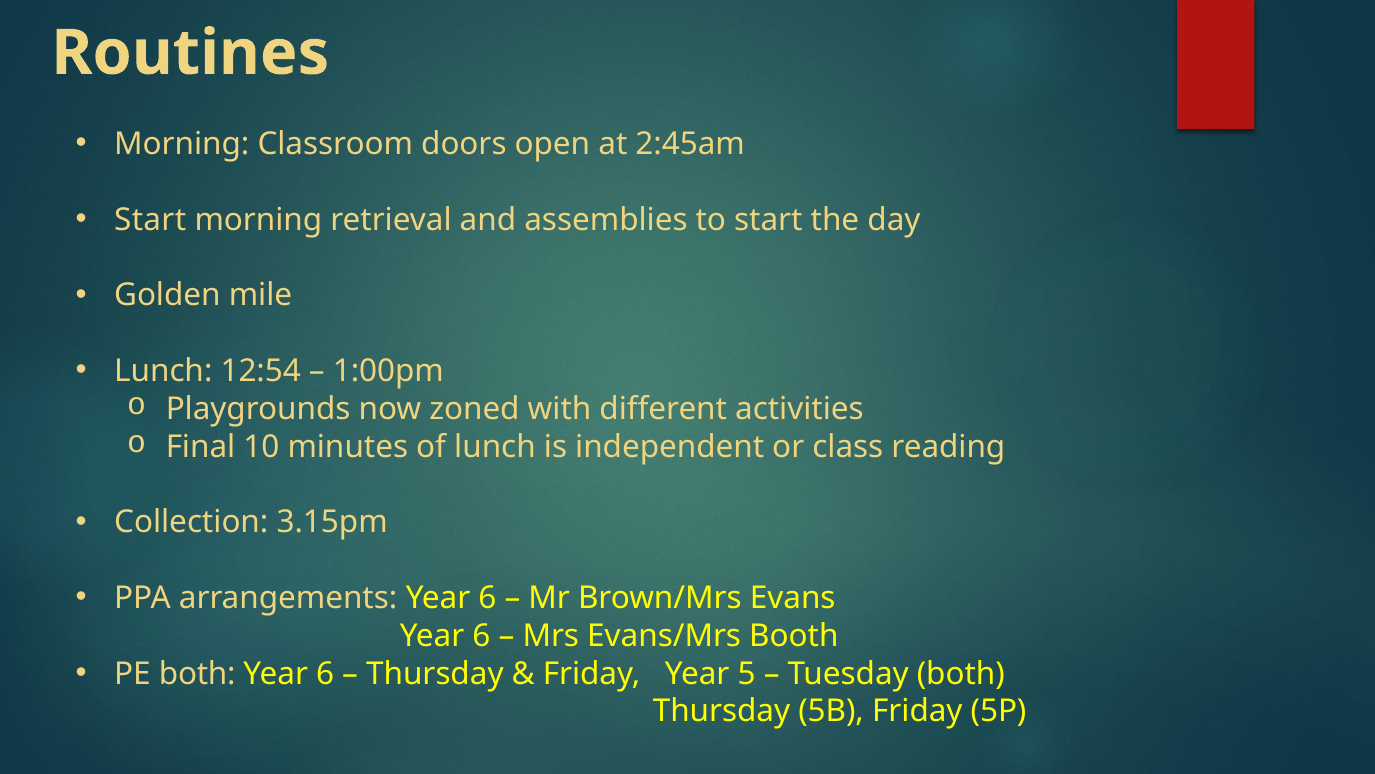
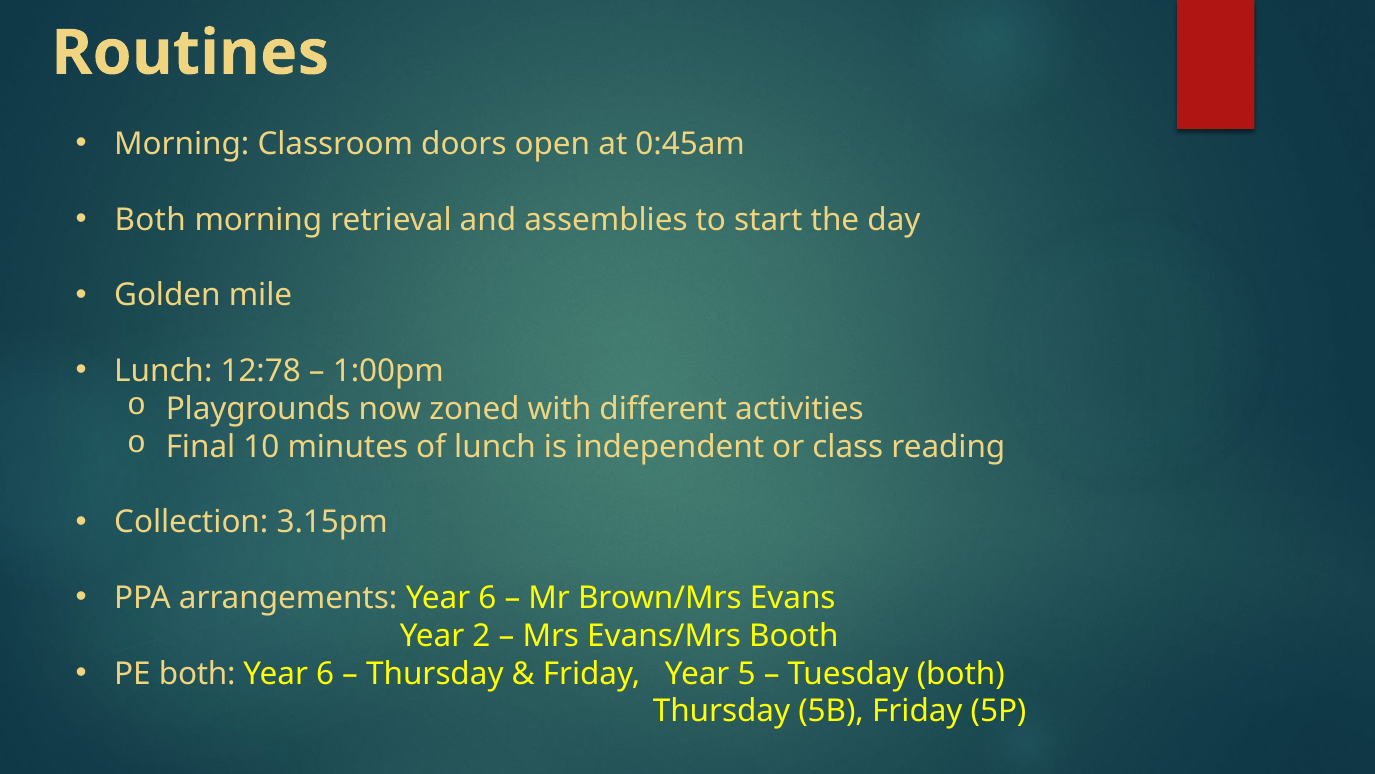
2:45am: 2:45am -> 0:45am
Start at (150, 220): Start -> Both
12:54: 12:54 -> 12:78
6 at (481, 635): 6 -> 2
